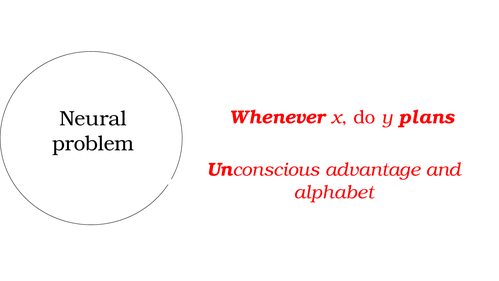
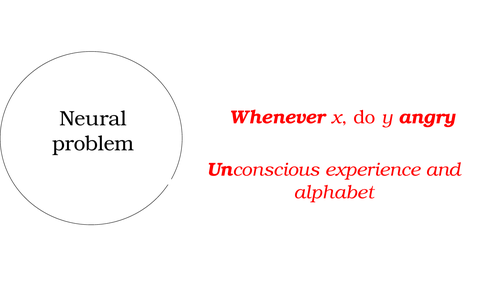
plans: plans -> angry
advantage: advantage -> experience
